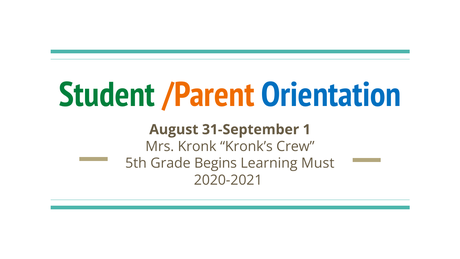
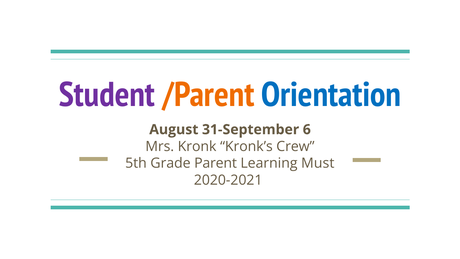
Student colour: green -> purple
1: 1 -> 6
Begins: Begins -> Parent
